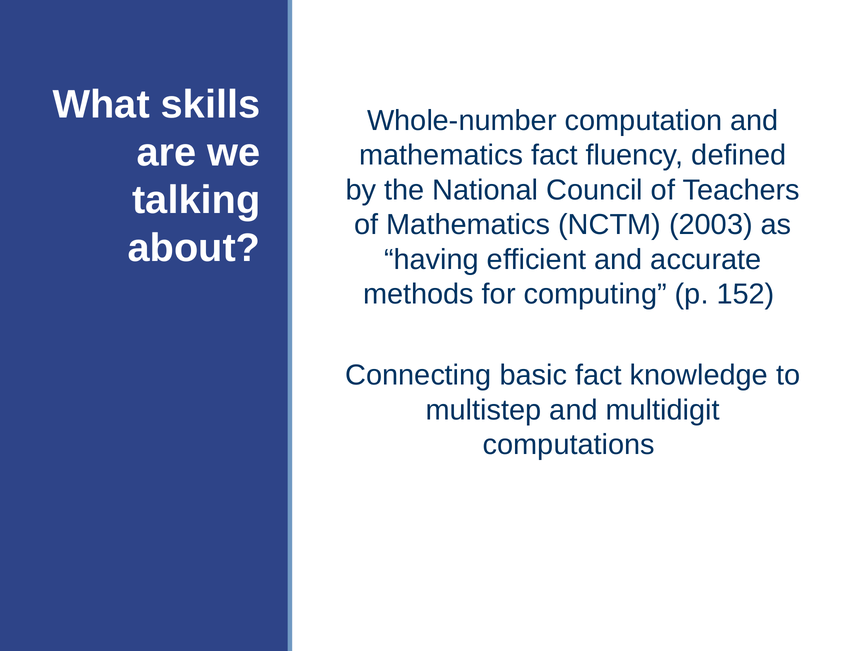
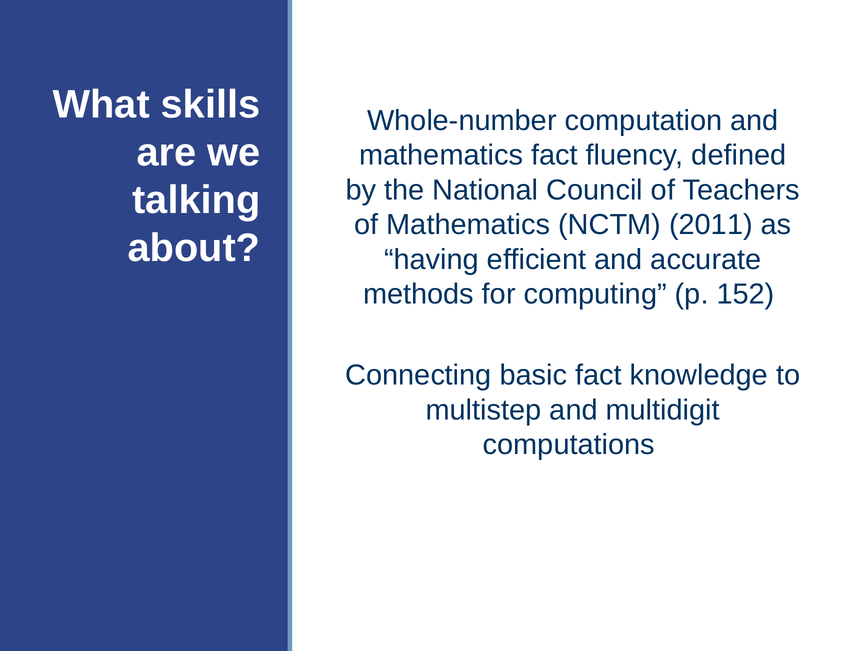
2003: 2003 -> 2011
